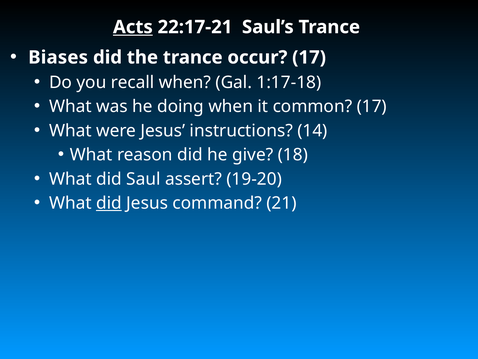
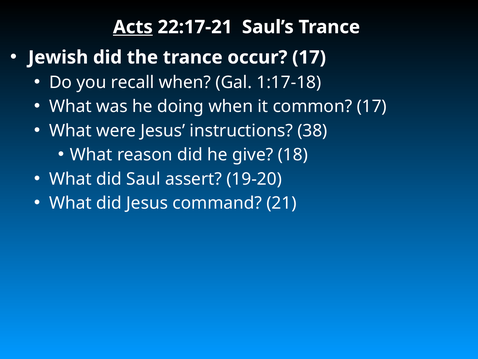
Biases: Biases -> Jewish
14: 14 -> 38
did at (109, 203) underline: present -> none
